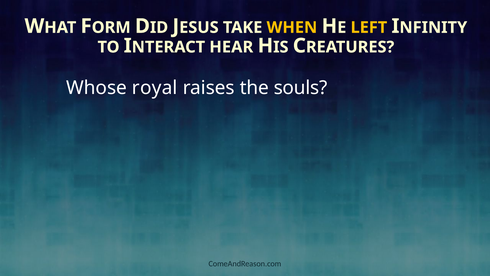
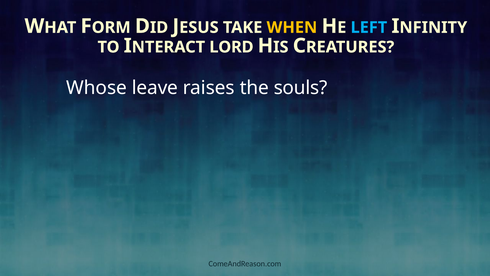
LEFT colour: yellow -> light blue
HEAR: HEAR -> LORD
royal: royal -> leave
